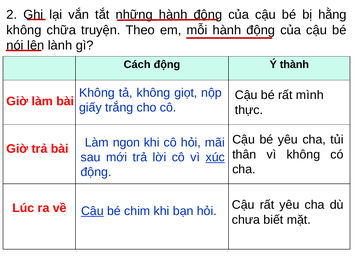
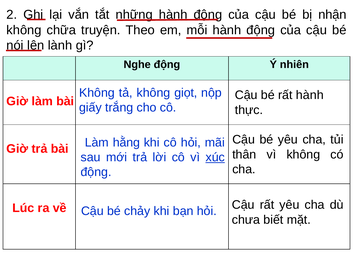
hằng: hằng -> nhận
Cách: Cách -> Nghe
thành: thành -> nhiên
rất mình: mình -> hành
ngon: ngon -> hằng
Cậu at (92, 211) underline: present -> none
chim: chim -> chảy
